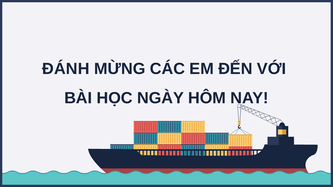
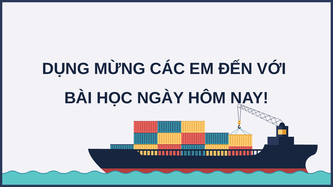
ĐÁNH: ĐÁNH -> DỤNG
